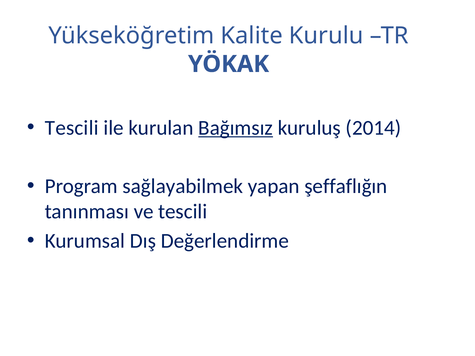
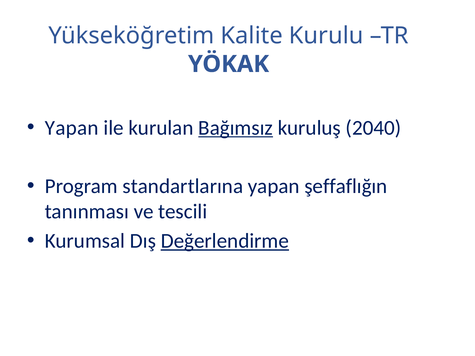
Tescili at (72, 128): Tescili -> Yapan
2014: 2014 -> 2040
sağlayabilmek: sağlayabilmek -> standartlarına
Değerlendirme underline: none -> present
